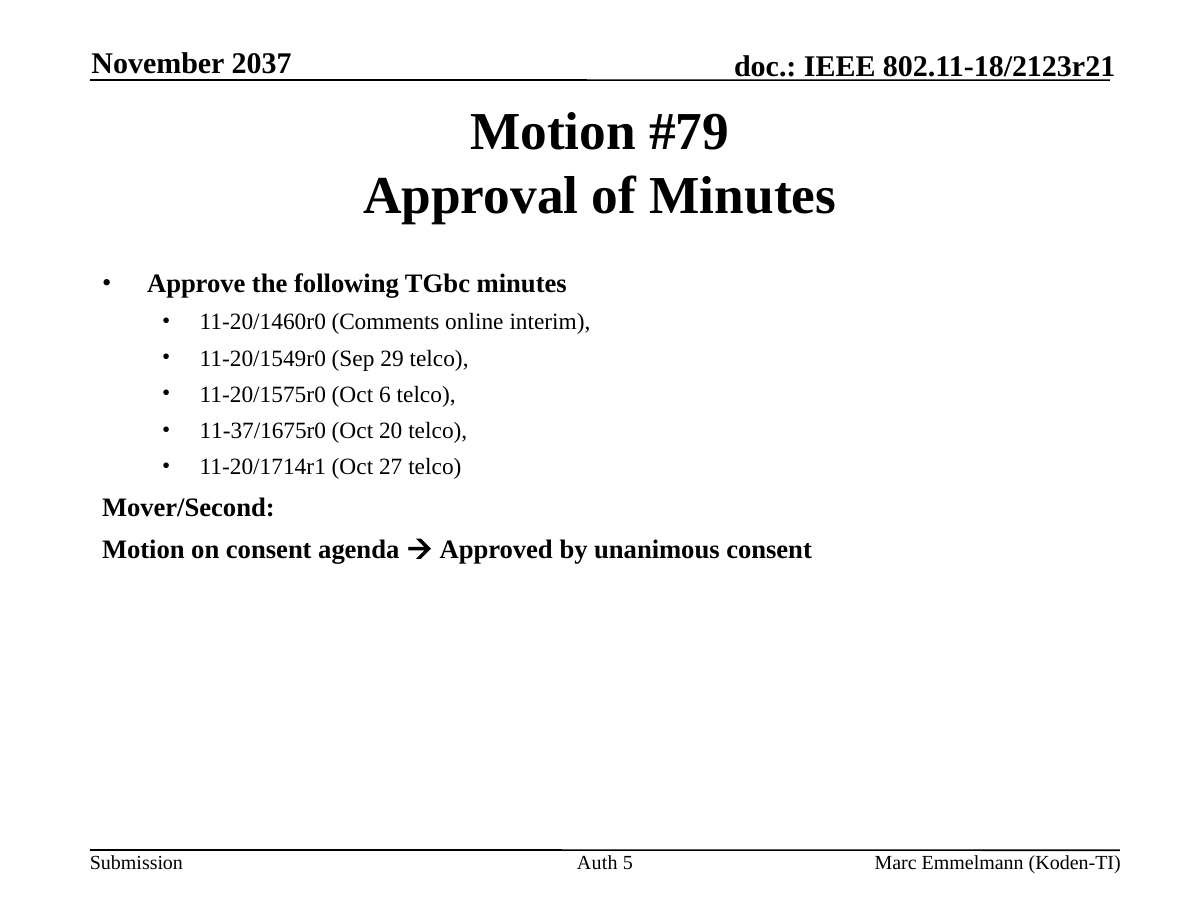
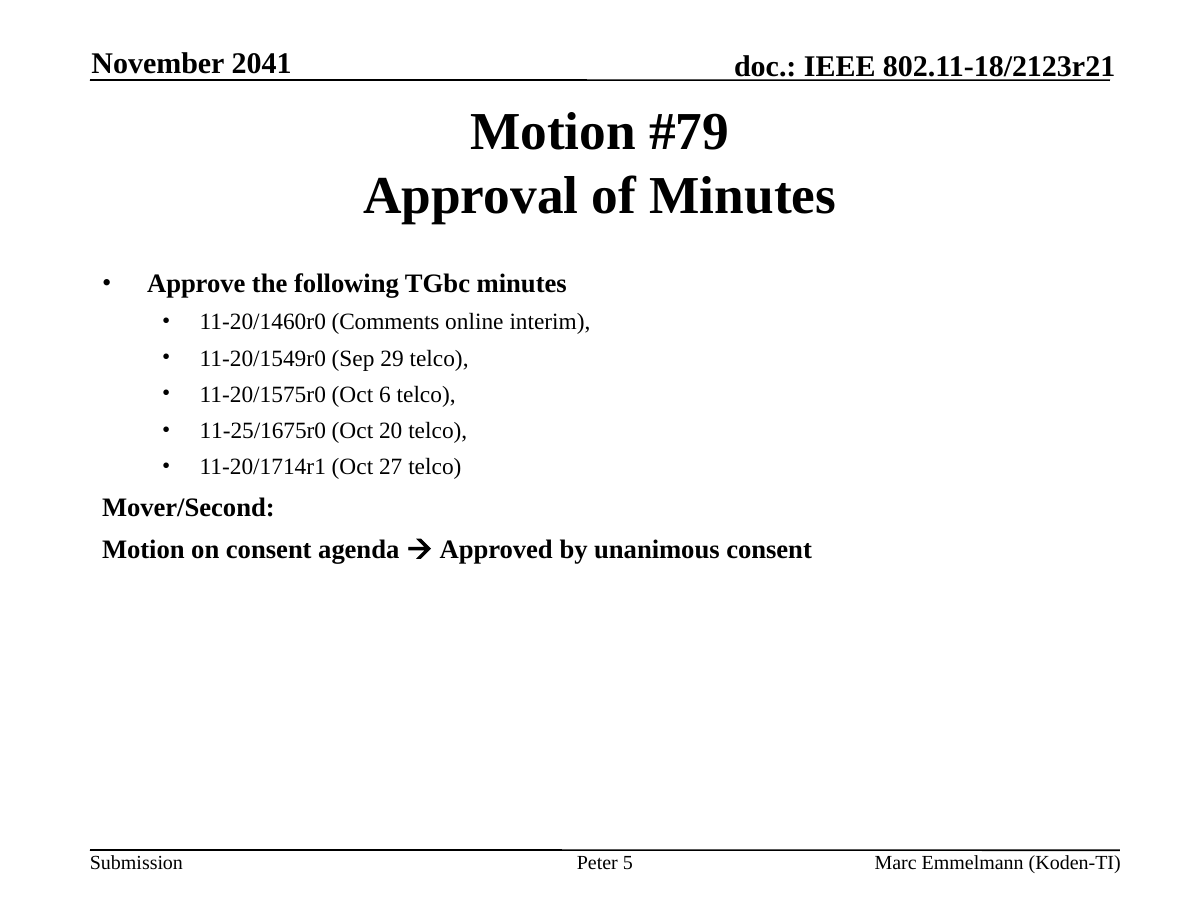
2037: 2037 -> 2041
11-37/1675r0: 11-37/1675r0 -> 11-25/1675r0
Auth: Auth -> Peter
